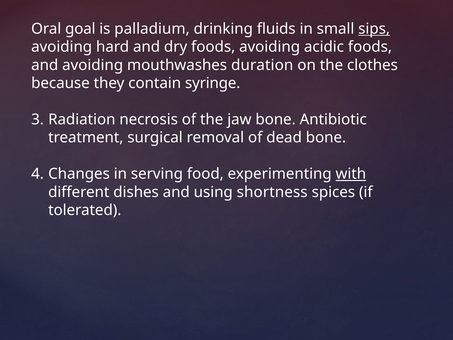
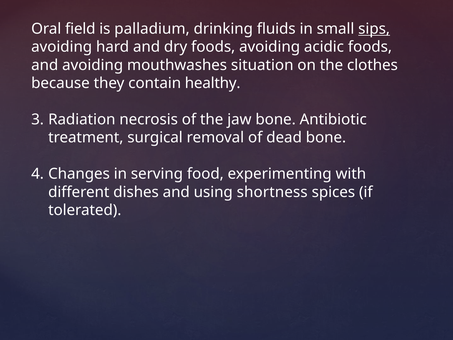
goal: goal -> field
duration: duration -> situation
syringe: syringe -> healthy
with underline: present -> none
